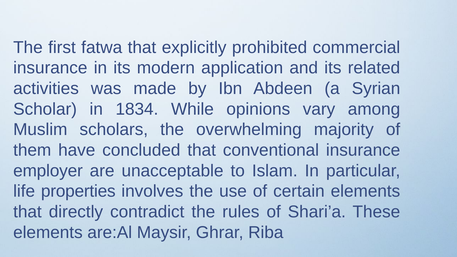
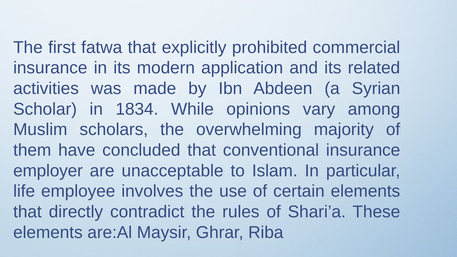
properties: properties -> employee
